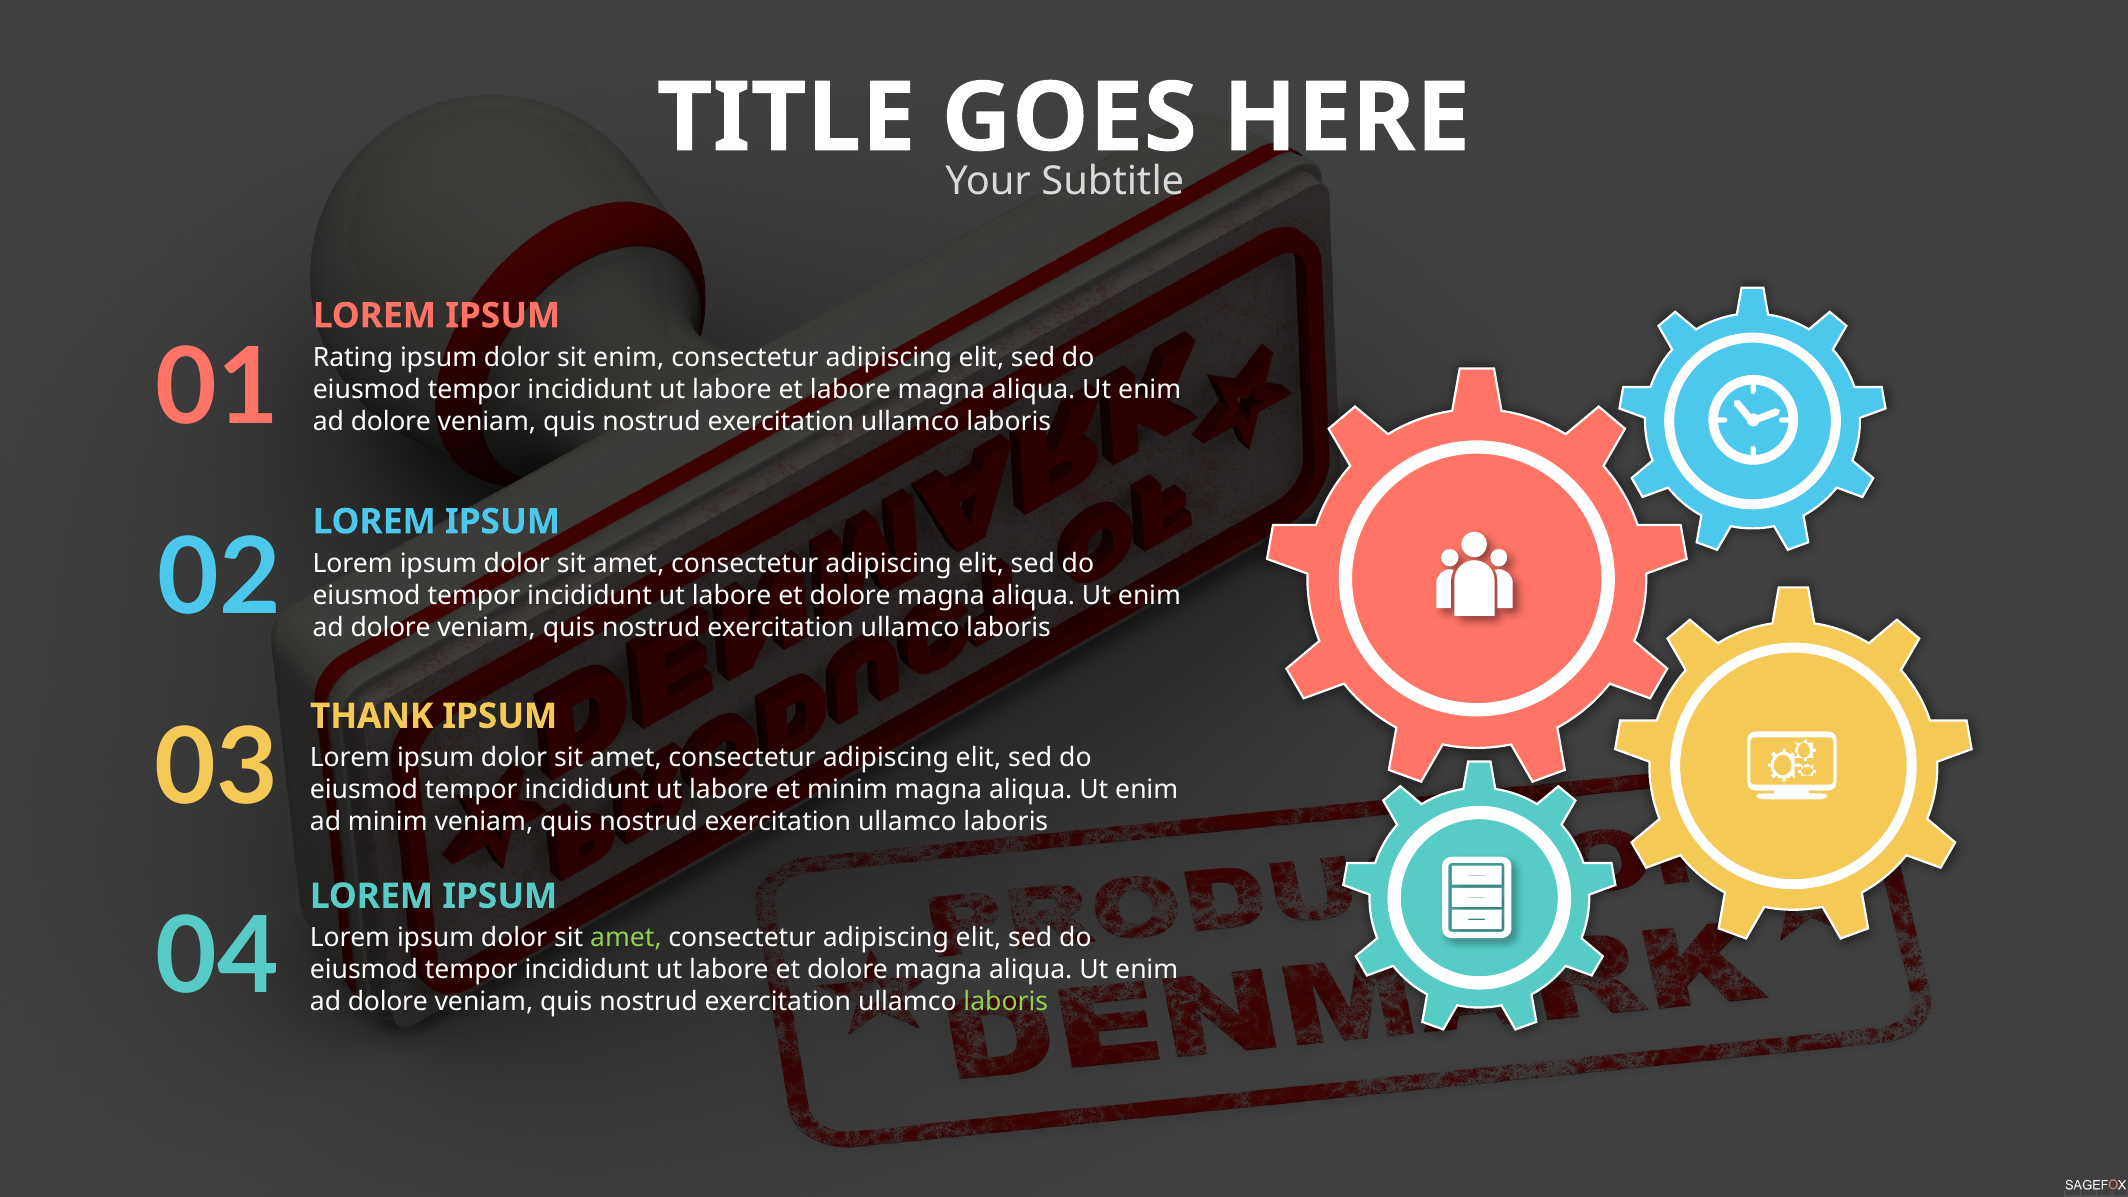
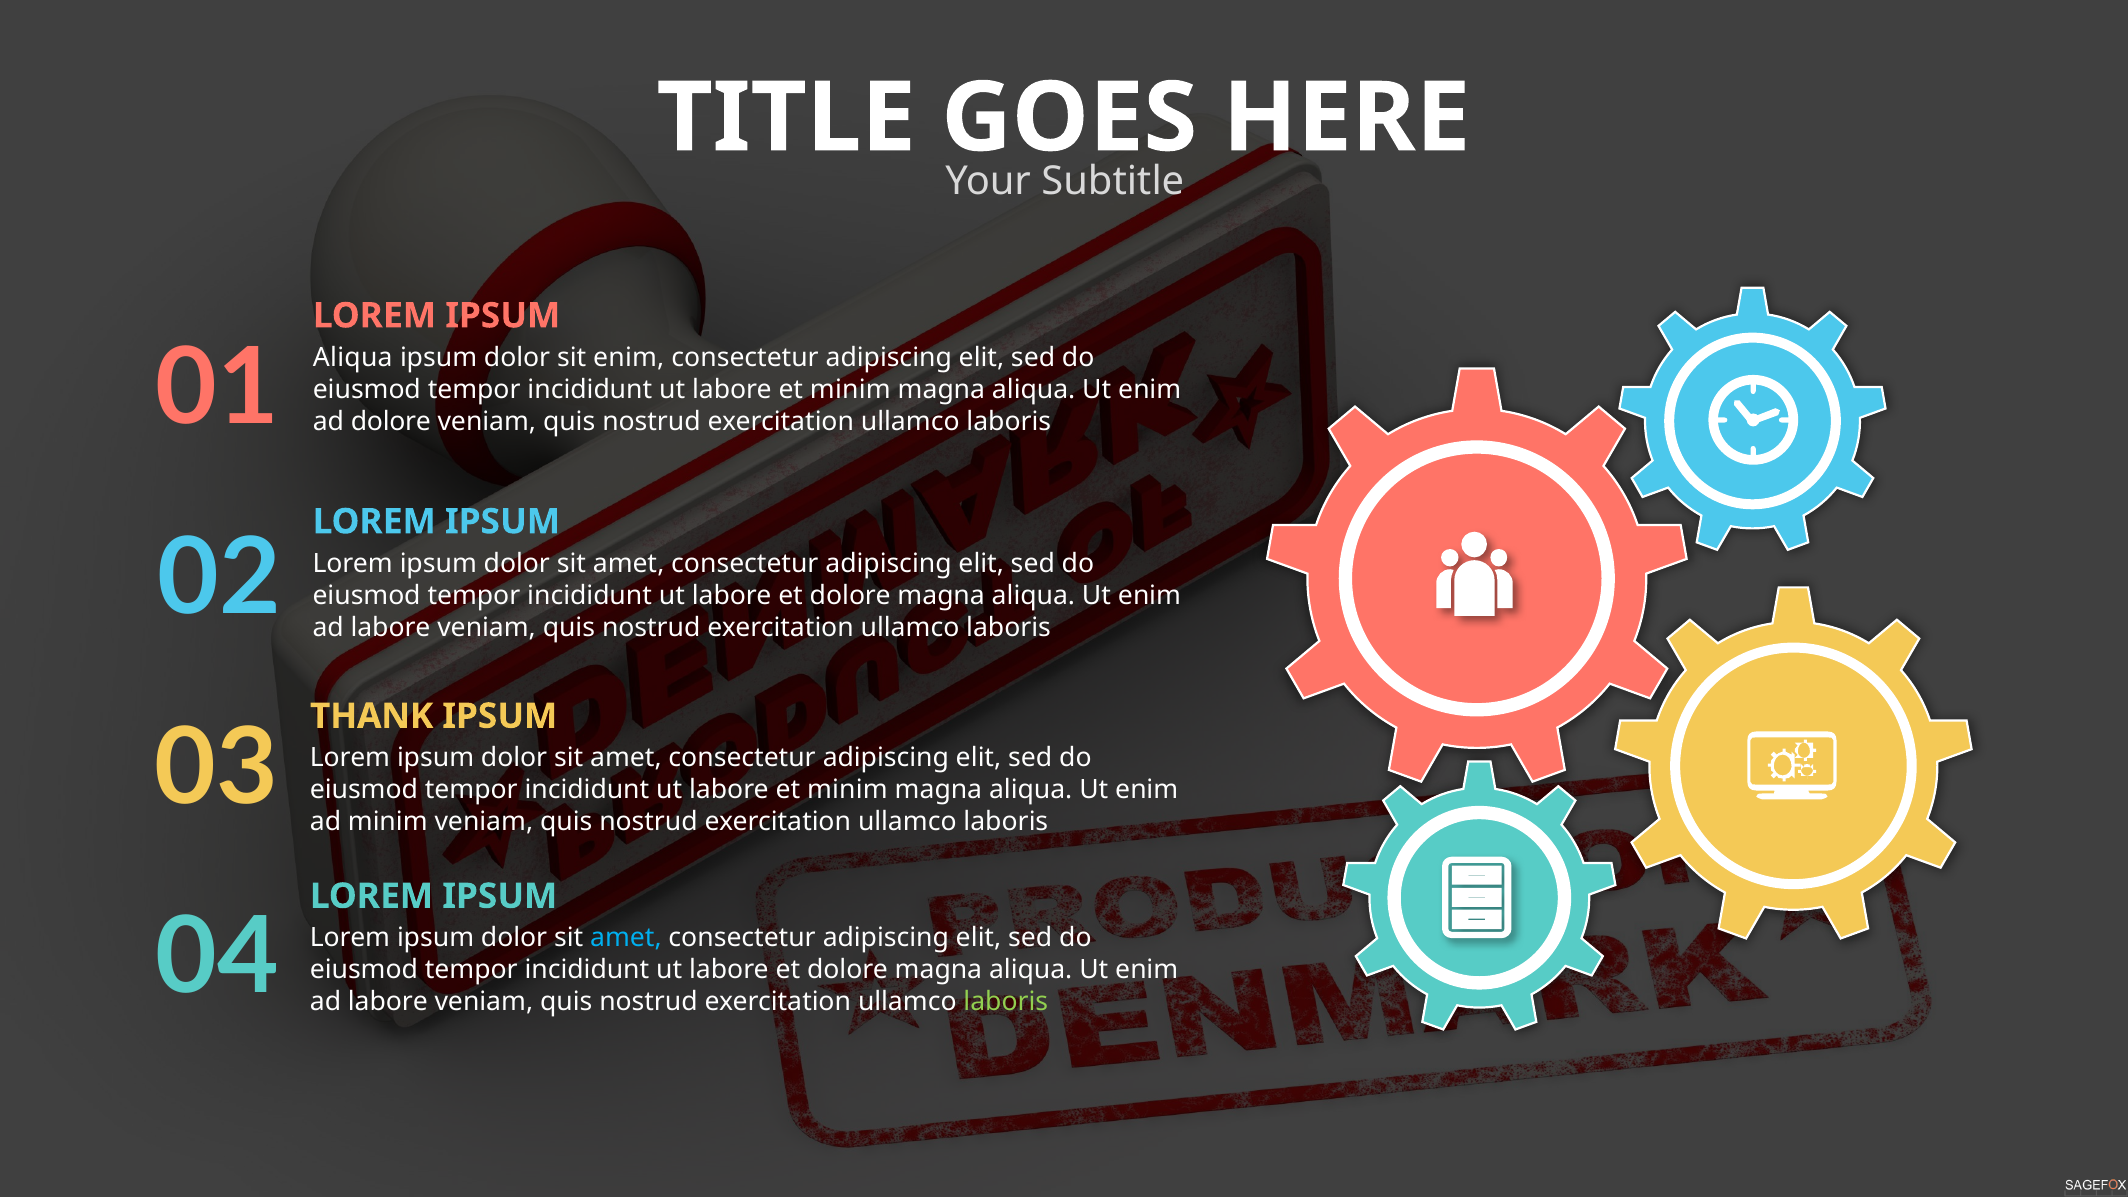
Rating at (353, 358): Rating -> Aliqua
labore at (850, 390): labore -> minim
dolore at (391, 627): dolore -> labore
amet at (626, 938) colour: light green -> light blue
dolore at (388, 1002): dolore -> labore
